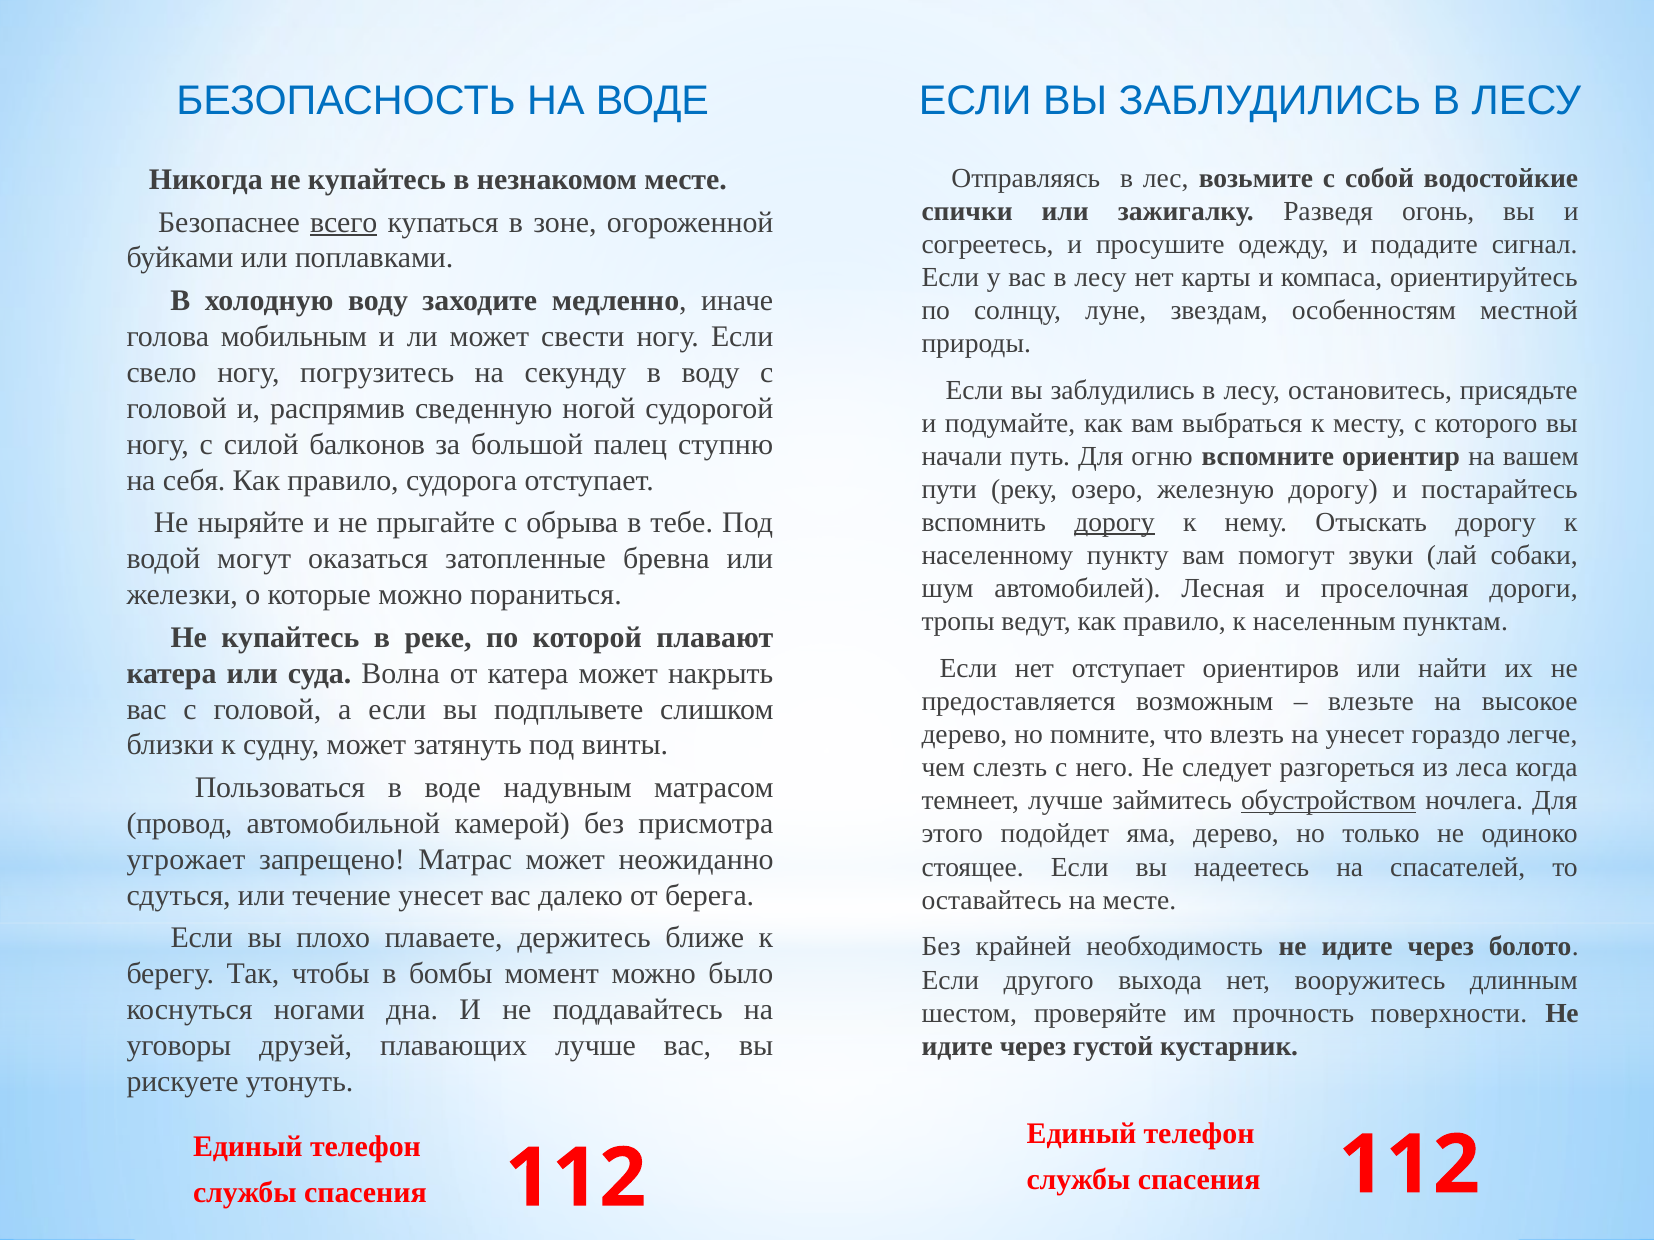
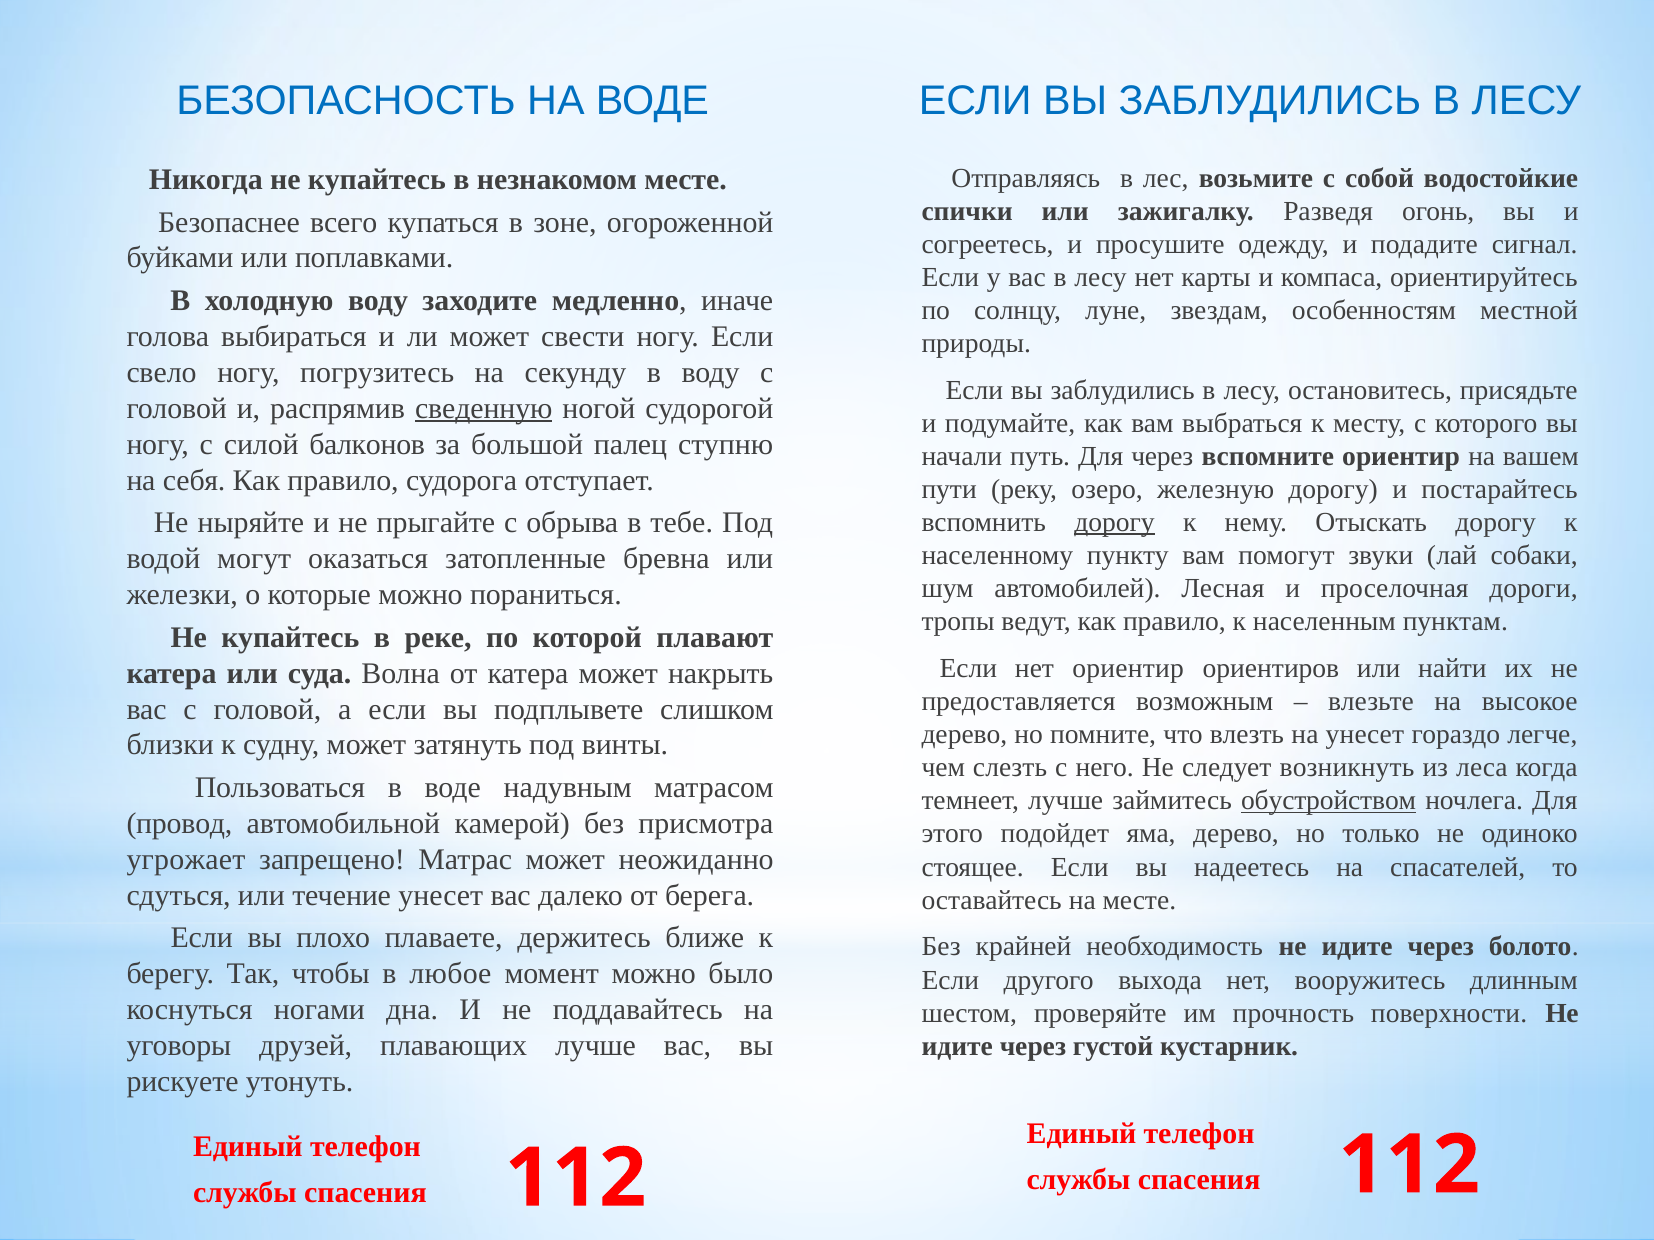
всего underline: present -> none
мобильным: мобильным -> выбираться
сведенную underline: none -> present
Для огню: огню -> через
нет отступает: отступает -> ориентир
разгореться: разгореться -> возникнуть
бомбы: бомбы -> любое
